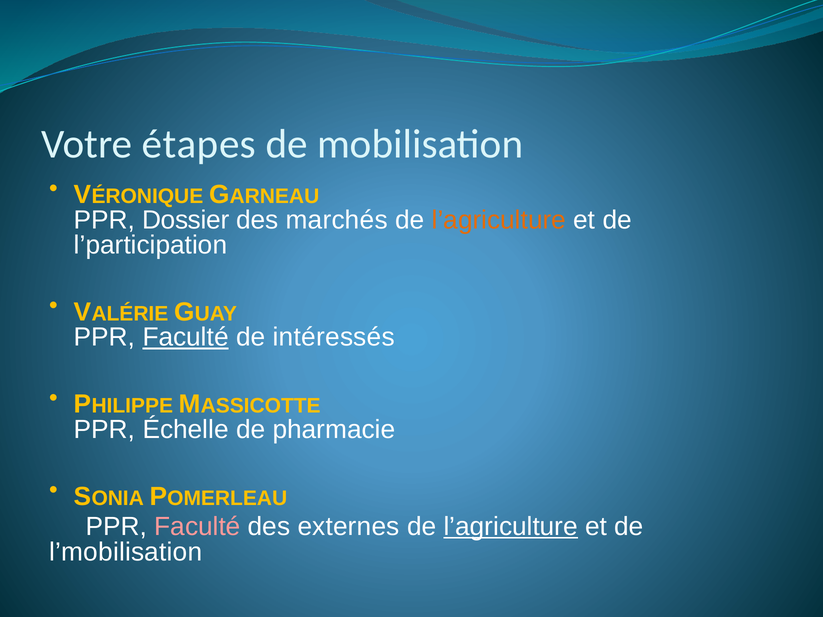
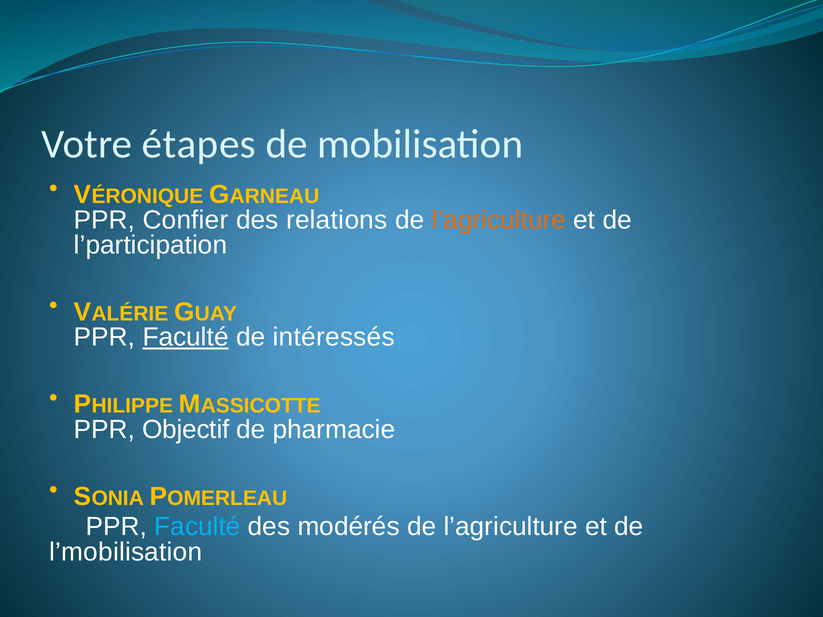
Dossier: Dossier -> Confier
marchés: marchés -> relations
Échelle: Échelle -> Objectif
Faculté at (197, 527) colour: pink -> light blue
externes: externes -> modérés
l’agriculture at (511, 527) underline: present -> none
